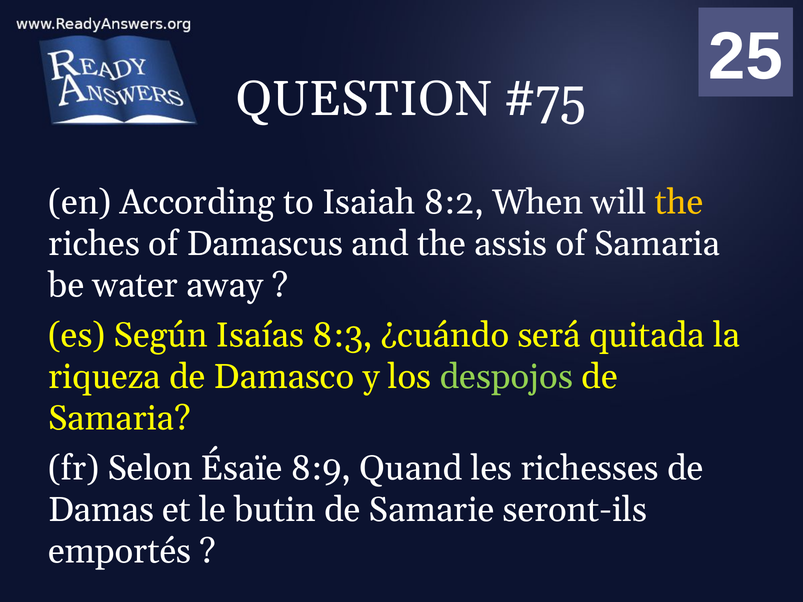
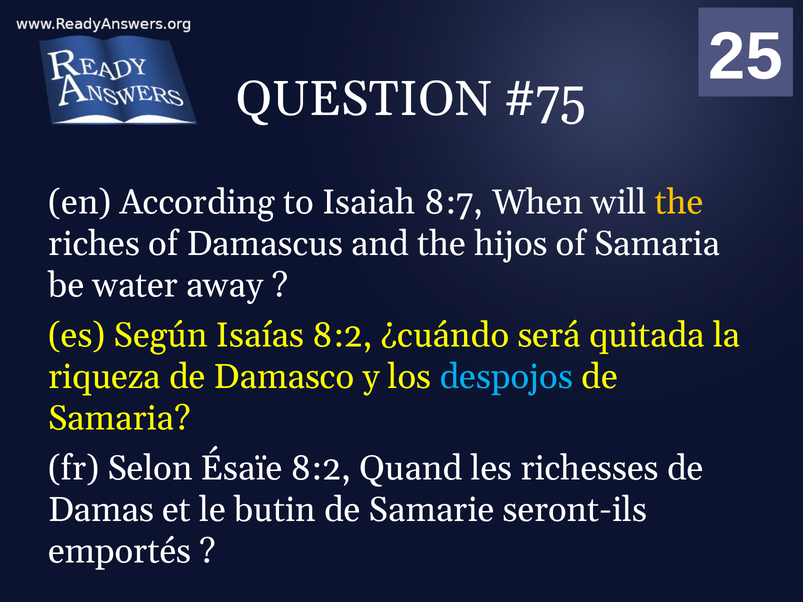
8:2: 8:2 -> 8:7
assis: assis -> hijos
Isaías 8:3: 8:3 -> 8:2
despojos colour: light green -> light blue
Ésaïe 8:9: 8:9 -> 8:2
